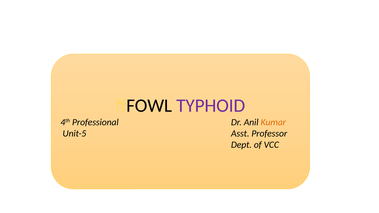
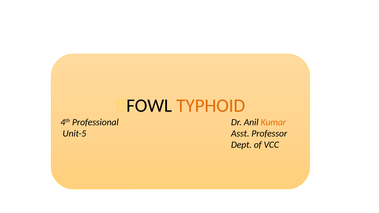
TYPHOID colour: purple -> orange
